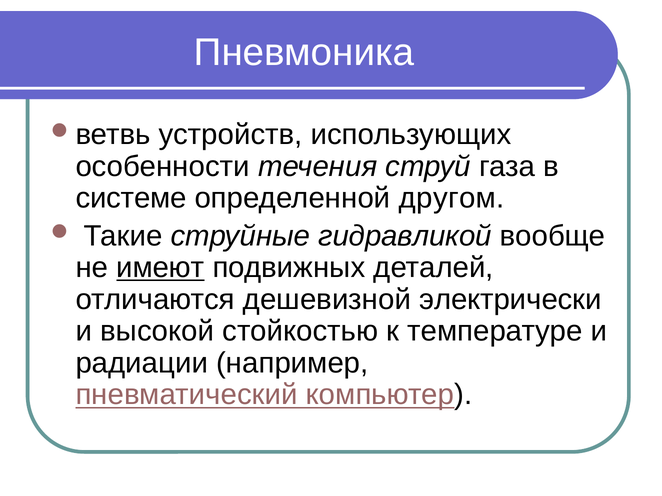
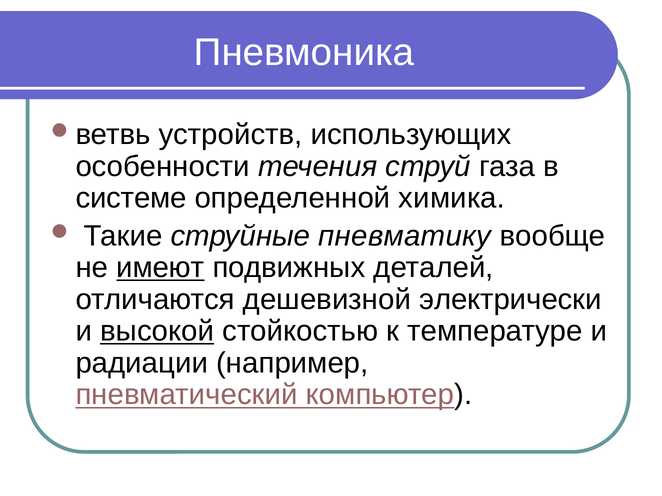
другом: другом -> химика
гидравликой: гидравликой -> пневматику
высокой underline: none -> present
